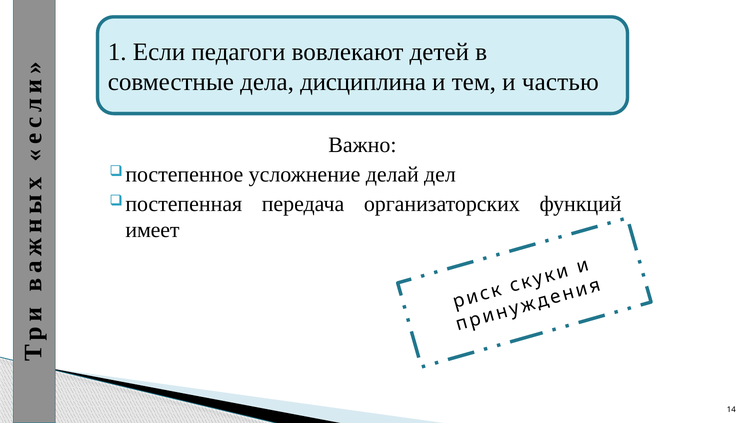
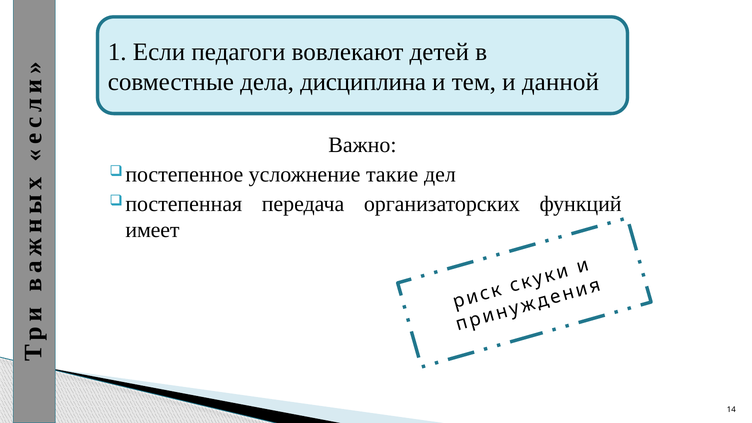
частью: частью -> данной
делай: делай -> такие
